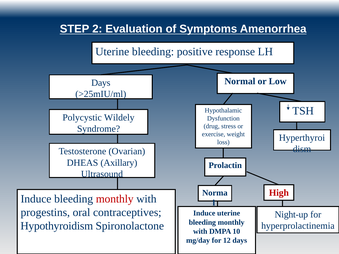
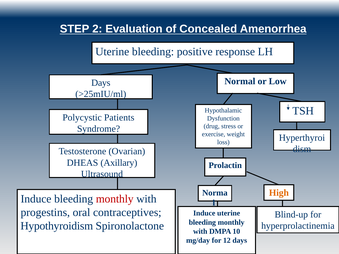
Symptoms: Symptoms -> Concealed
Wildely: Wildely -> Patients
High colour: red -> orange
Night-up: Night-up -> Blind-up
